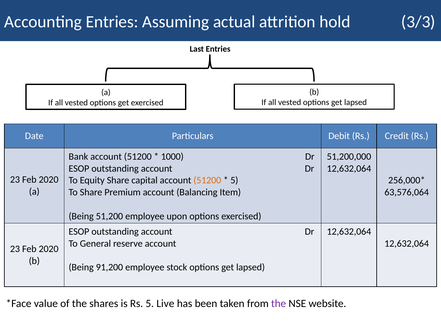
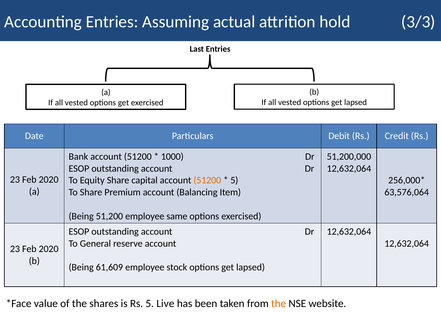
upon: upon -> same
91,200: 91,200 -> 61,609
the at (279, 303) colour: purple -> orange
